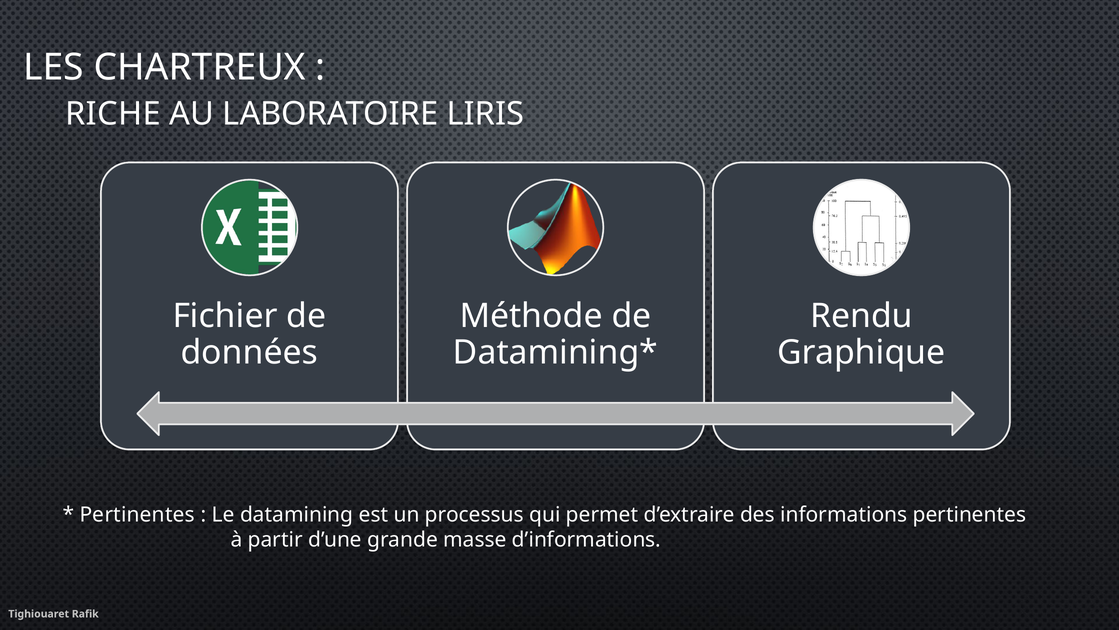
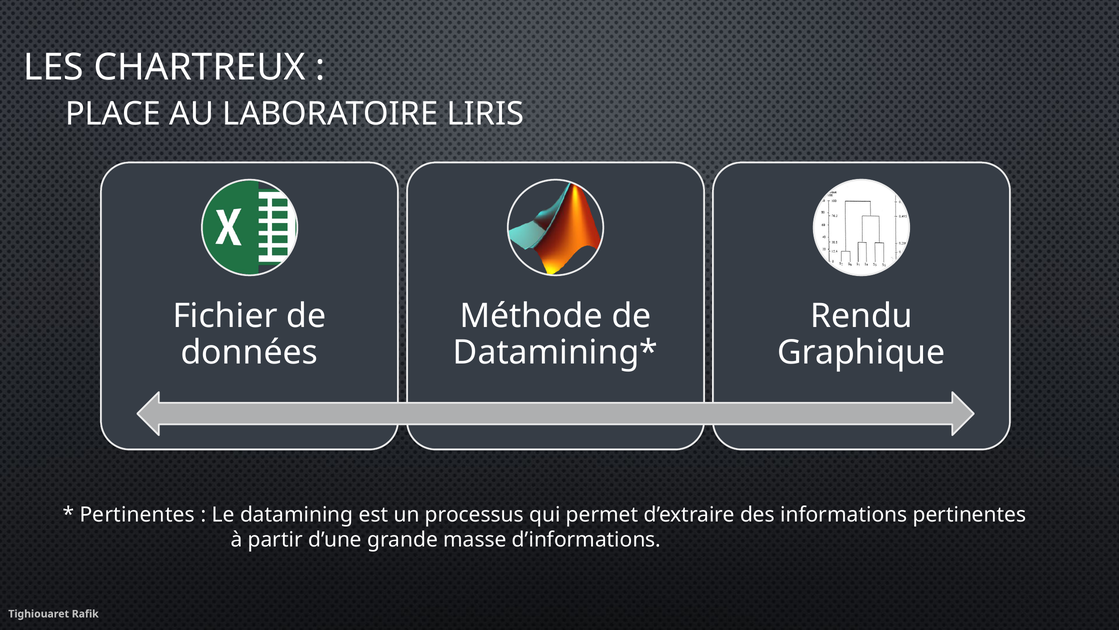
RICHE: RICHE -> PLACE
